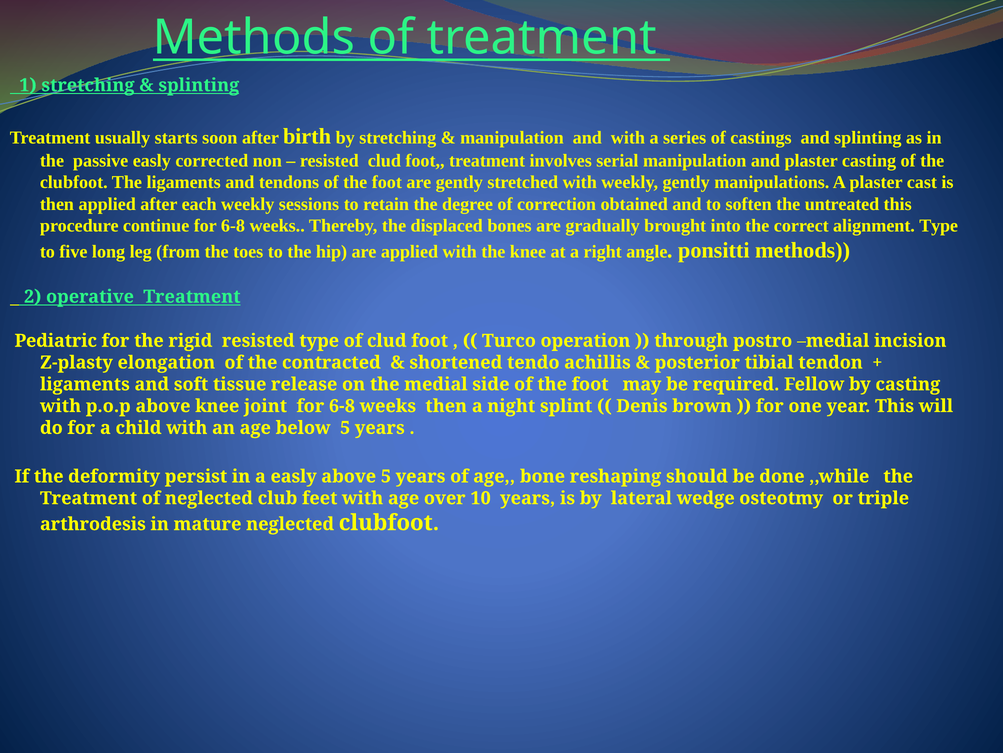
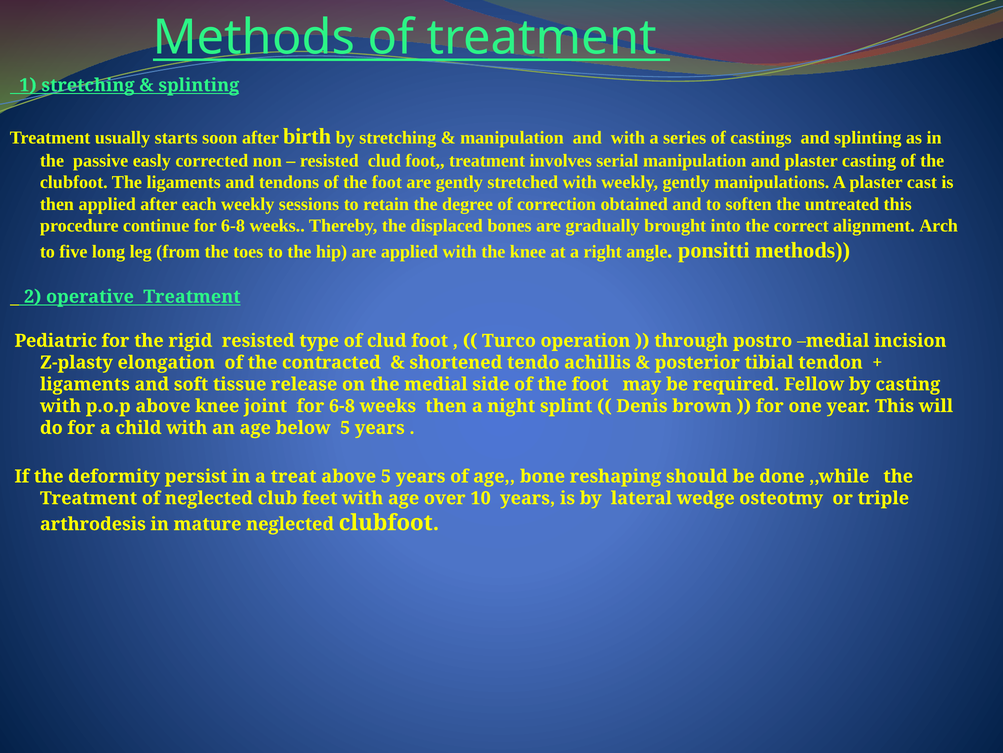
alignment Type: Type -> Arch
a easly: easly -> treat
